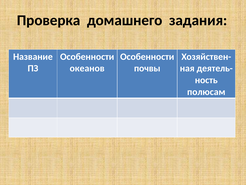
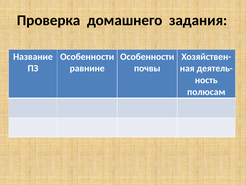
океанов: океанов -> равнине
